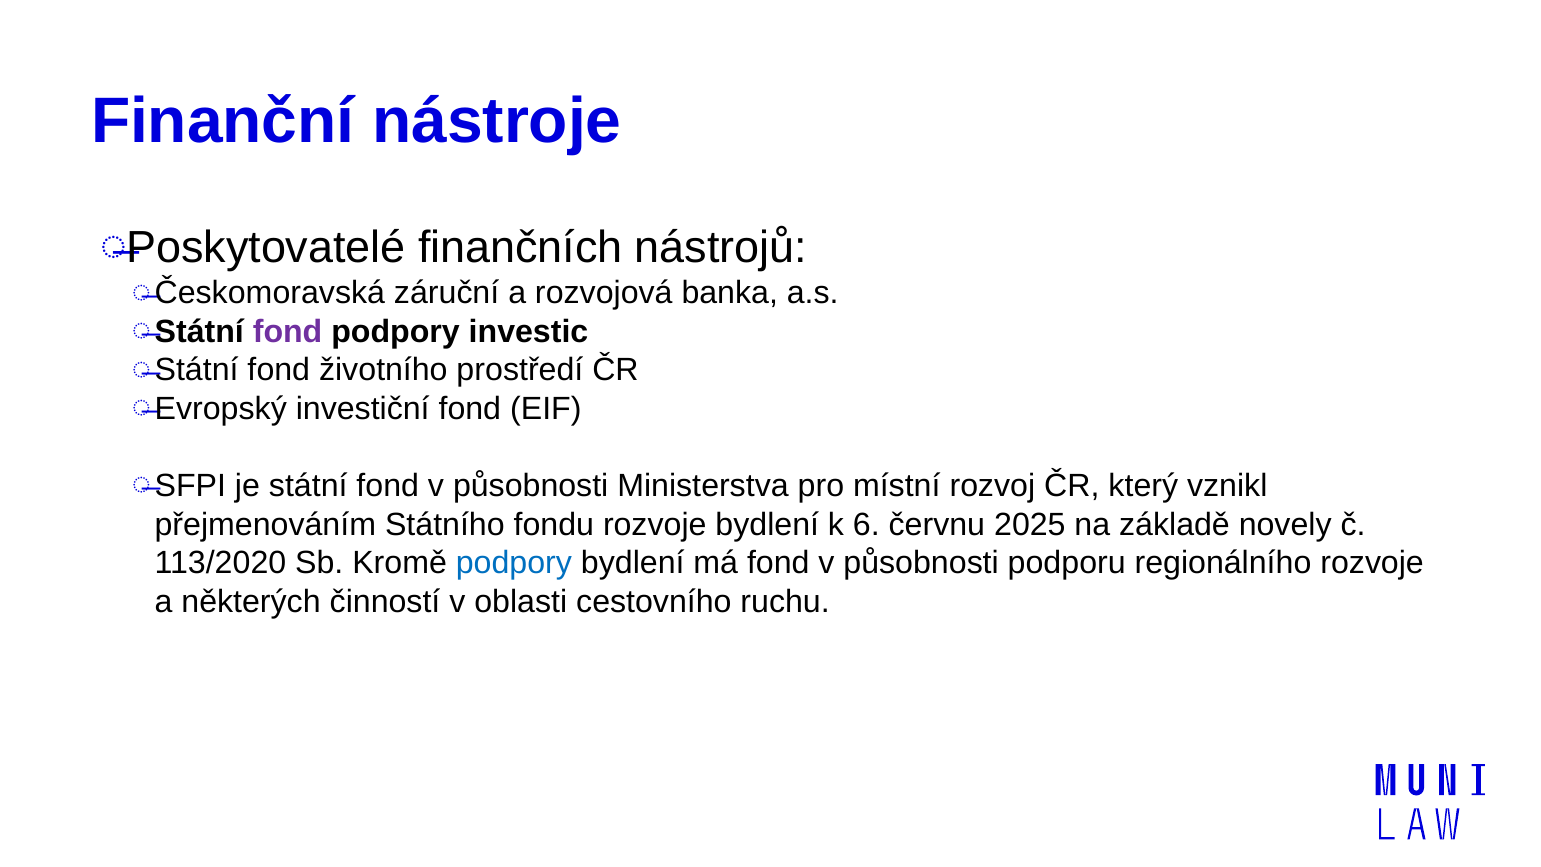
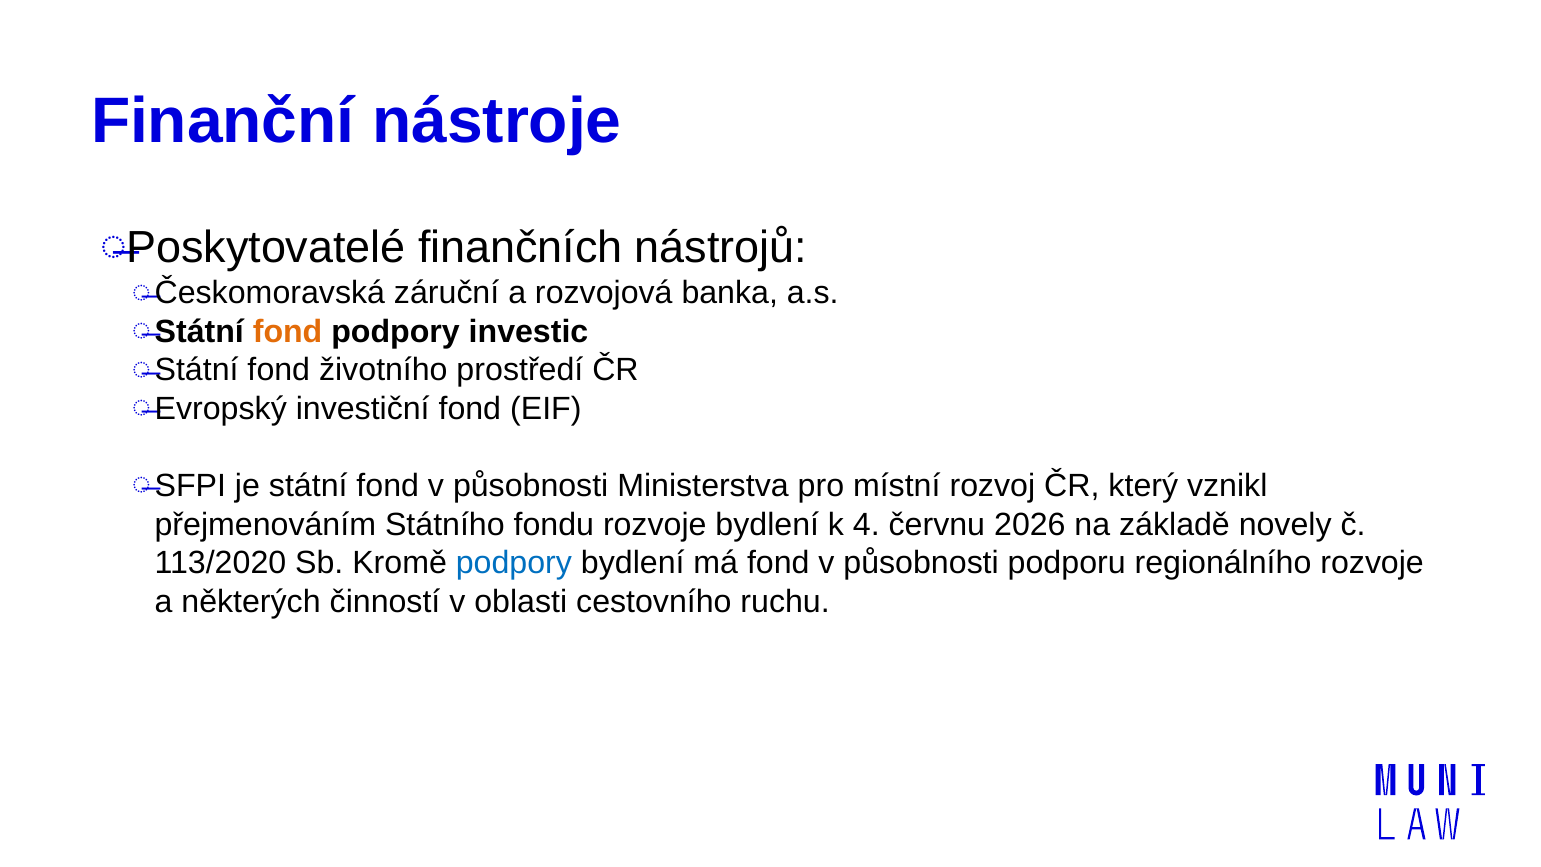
fond at (288, 332) colour: purple -> orange
6: 6 -> 4
2025: 2025 -> 2026
